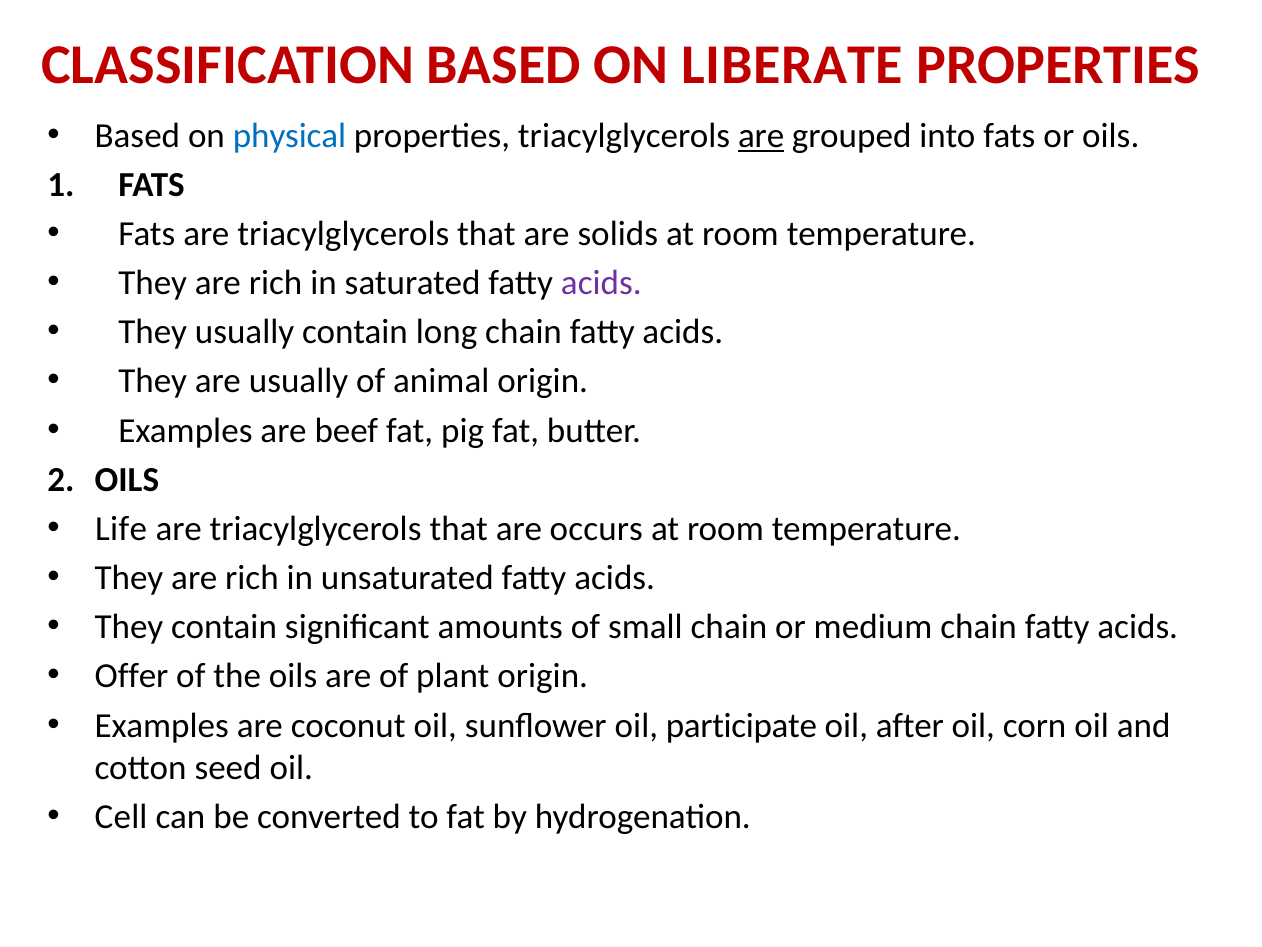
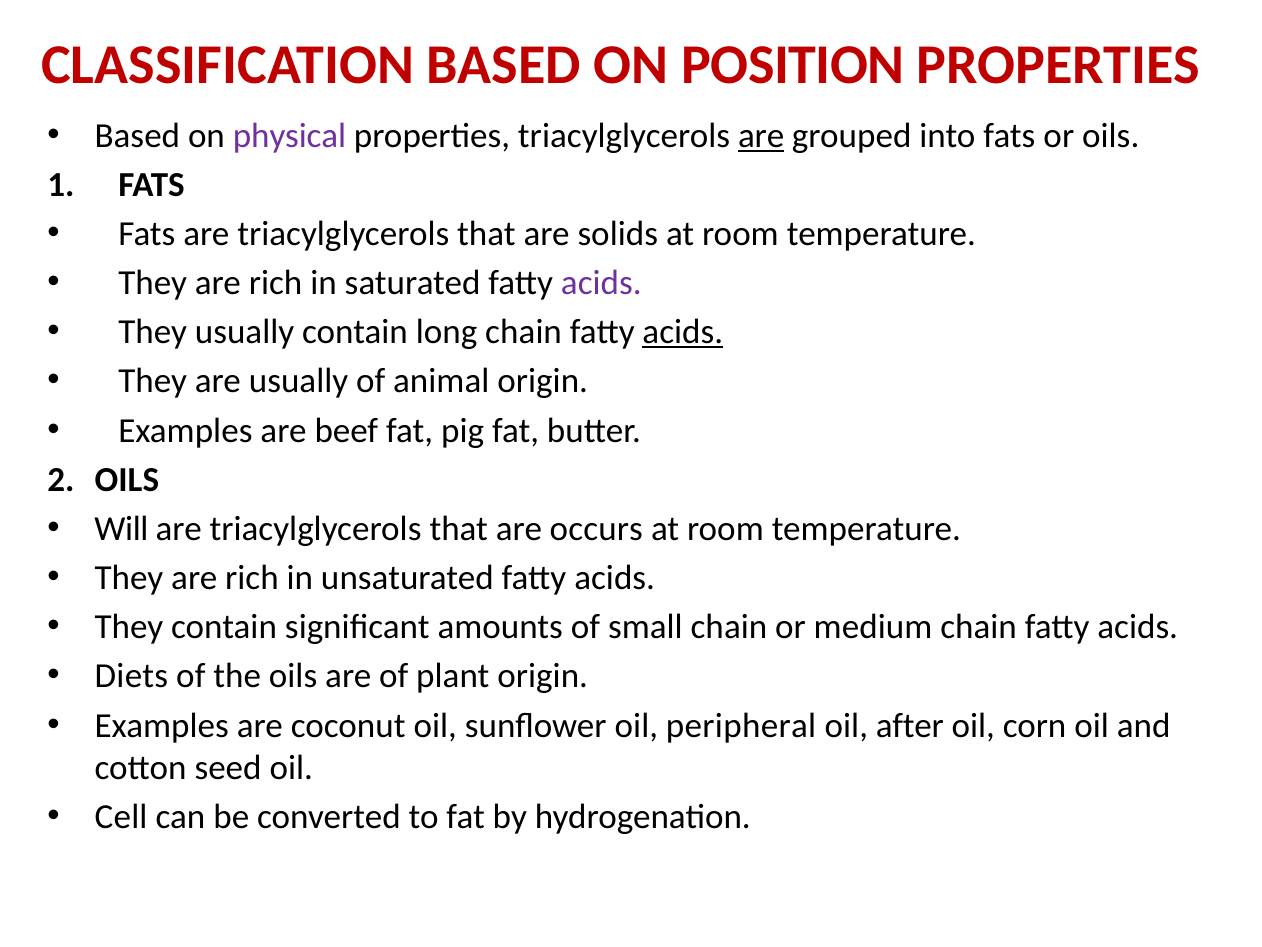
LIBERATE: LIBERATE -> POSITION
physical colour: blue -> purple
acids at (683, 332) underline: none -> present
Life: Life -> Will
Offer: Offer -> Diets
participate: participate -> peripheral
